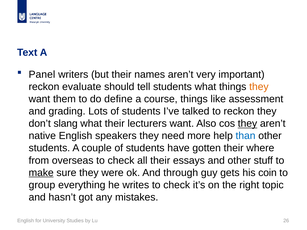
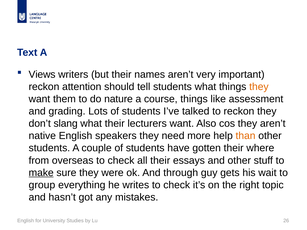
Panel: Panel -> Views
evaluate: evaluate -> attention
define: define -> nature
they at (247, 124) underline: present -> none
than colour: blue -> orange
coin: coin -> wait
